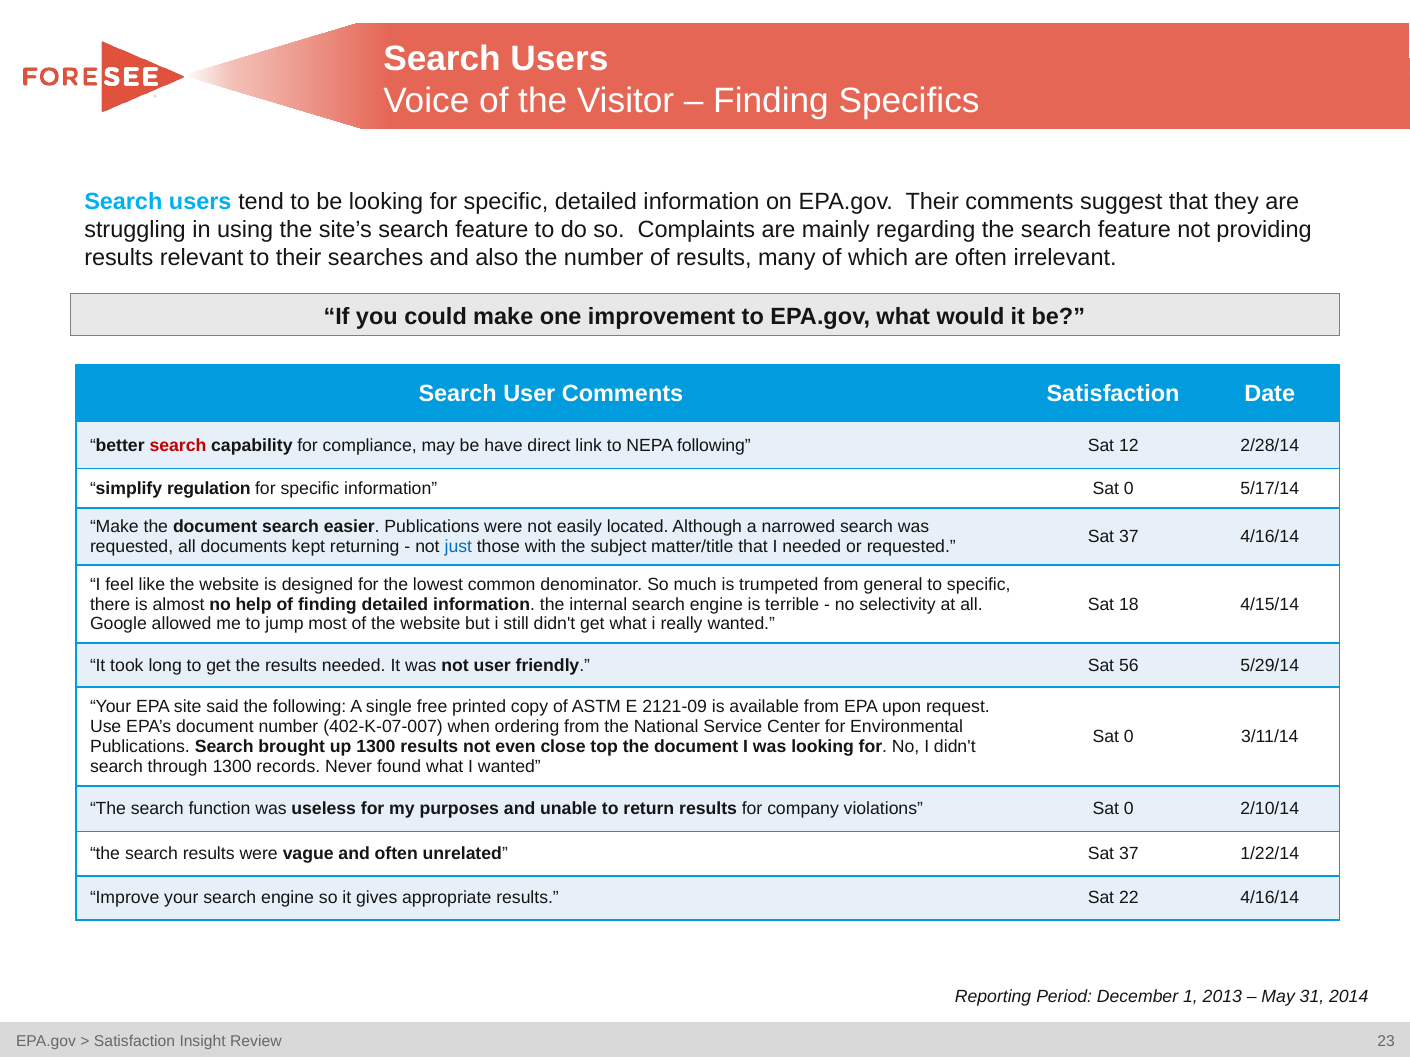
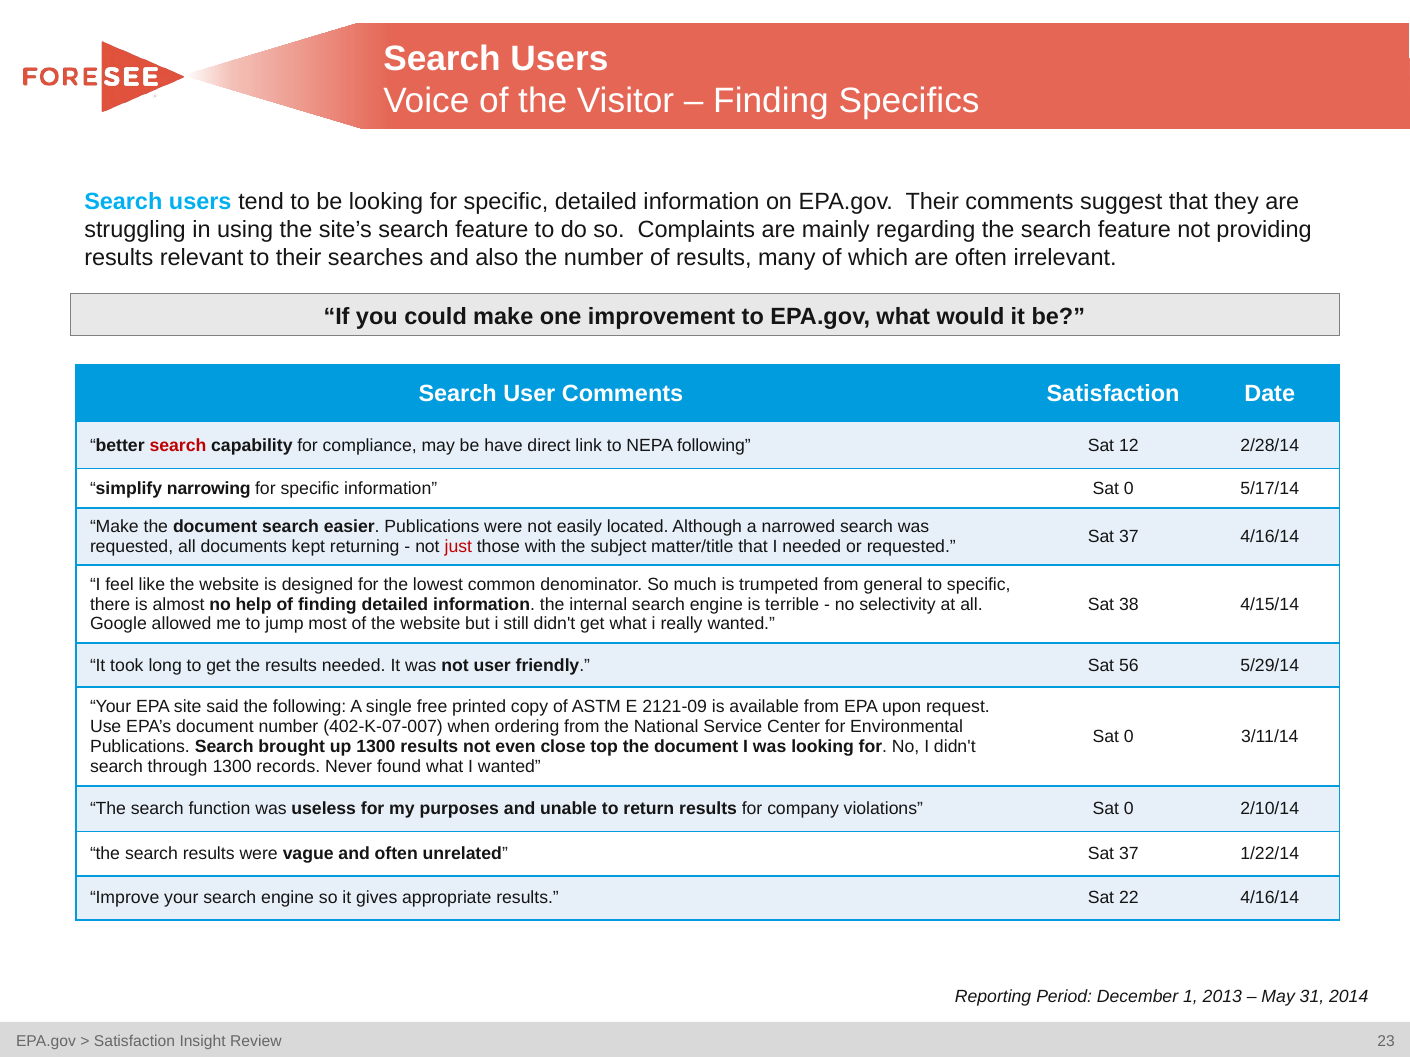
regulation: regulation -> narrowing
just colour: blue -> red
18: 18 -> 38
